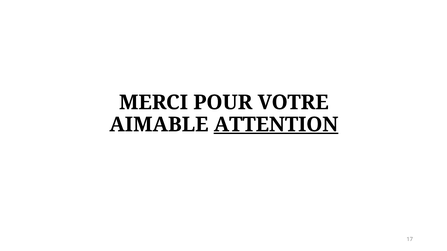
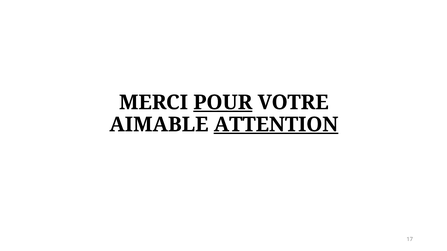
POUR underline: none -> present
